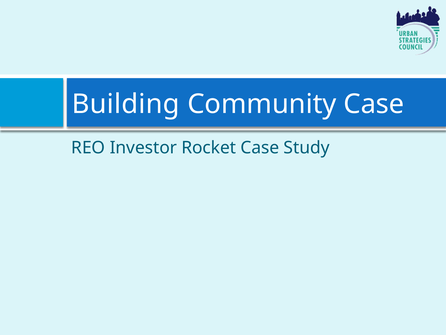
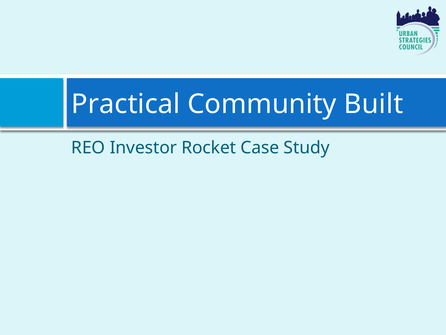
Building: Building -> Practical
Community Case: Case -> Built
